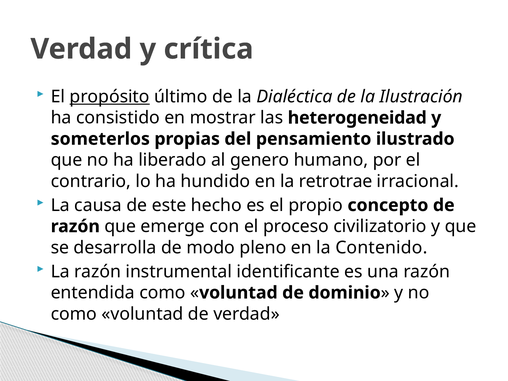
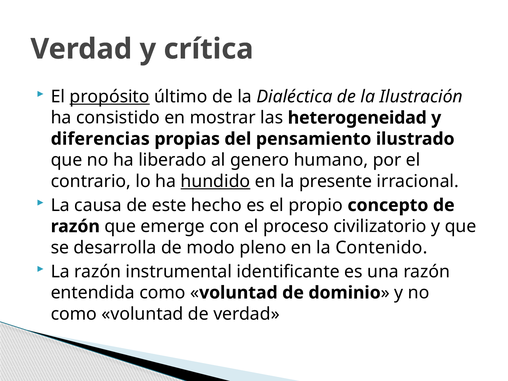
someterlos: someterlos -> diferencias
hundido underline: none -> present
retrotrae: retrotrae -> presente
